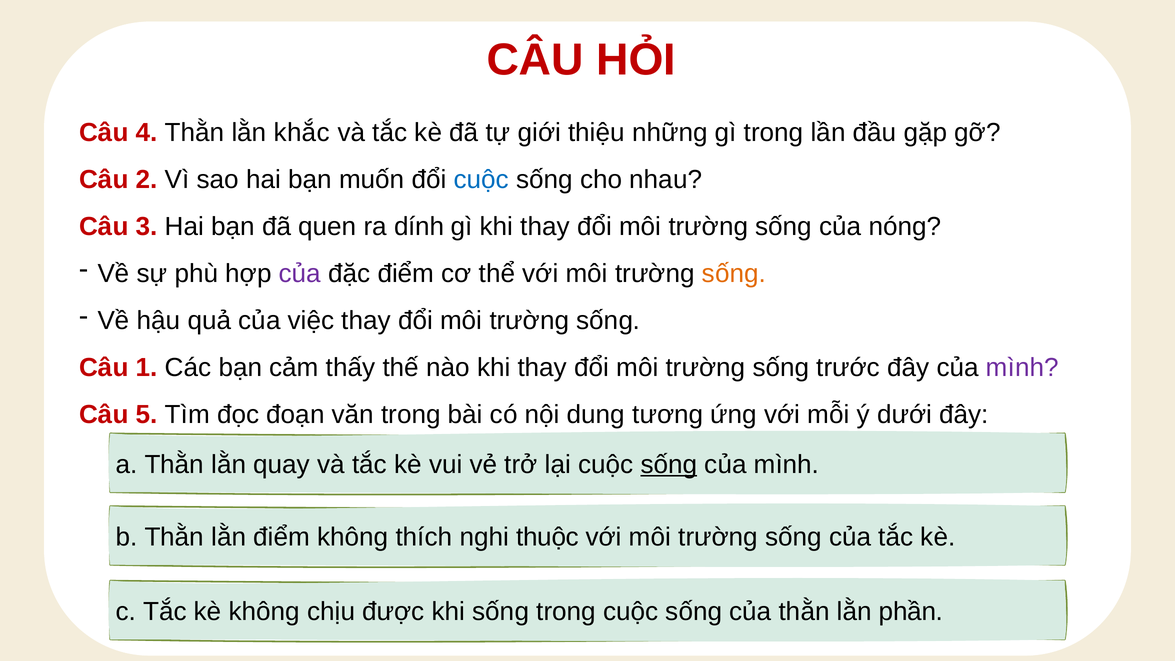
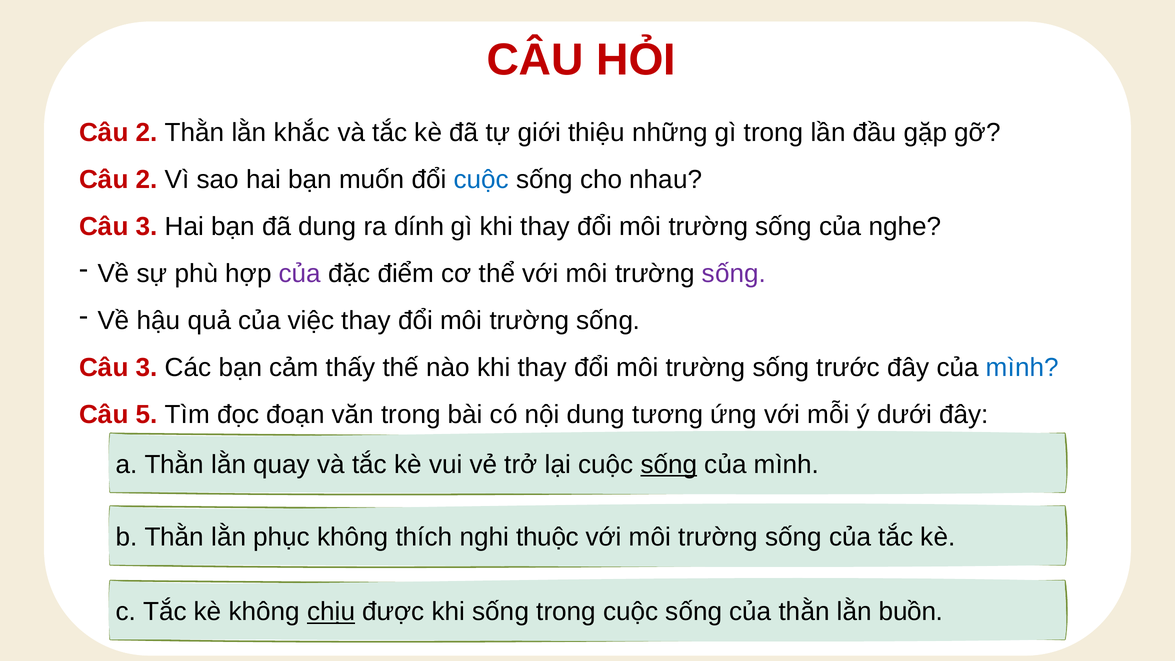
4 at (147, 133): 4 -> 2
đã quen: quen -> dung
nóng: nóng -> nghe
sống at (734, 274) colour: orange -> purple
1 at (147, 368): 1 -> 3
mình at (1022, 368) colour: purple -> blue
lằn điểm: điểm -> phục
chịu underline: none -> present
phần: phần -> buồn
